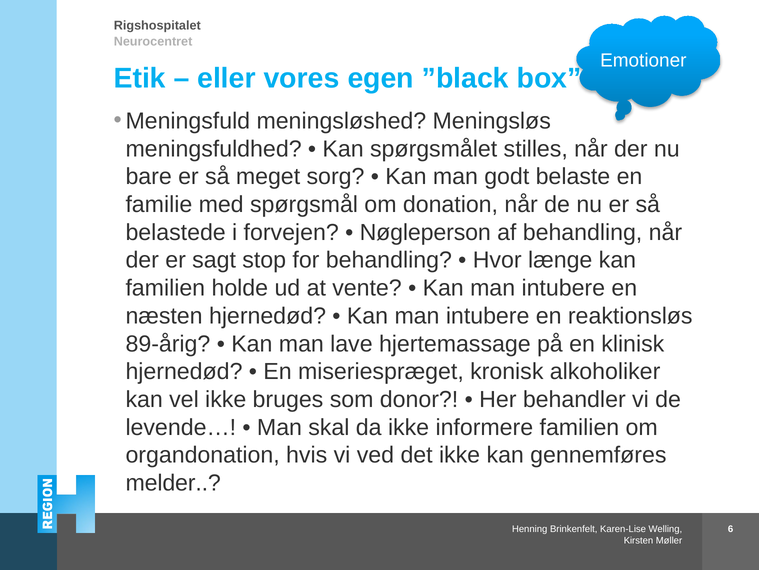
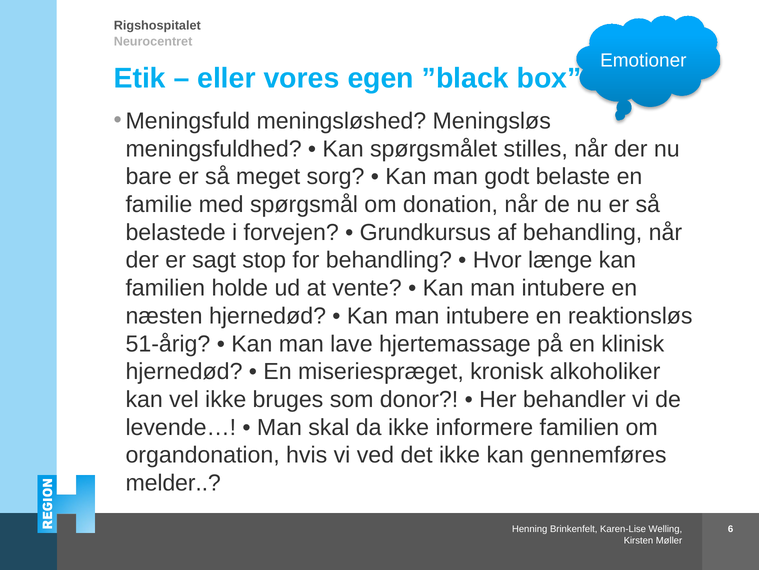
Nøgleperson: Nøgleperson -> Grundkursus
89-årig: 89-årig -> 51-årig
